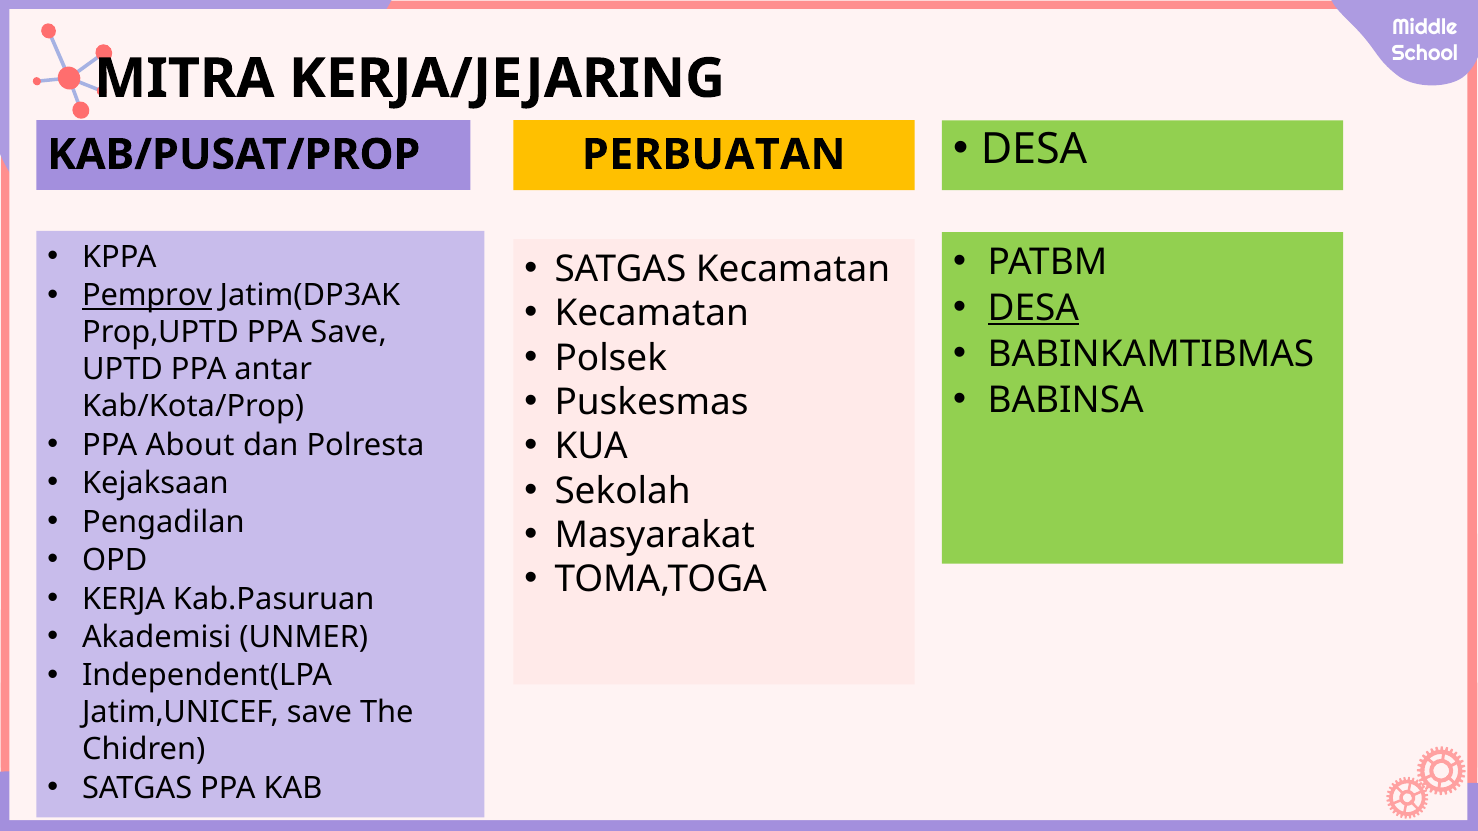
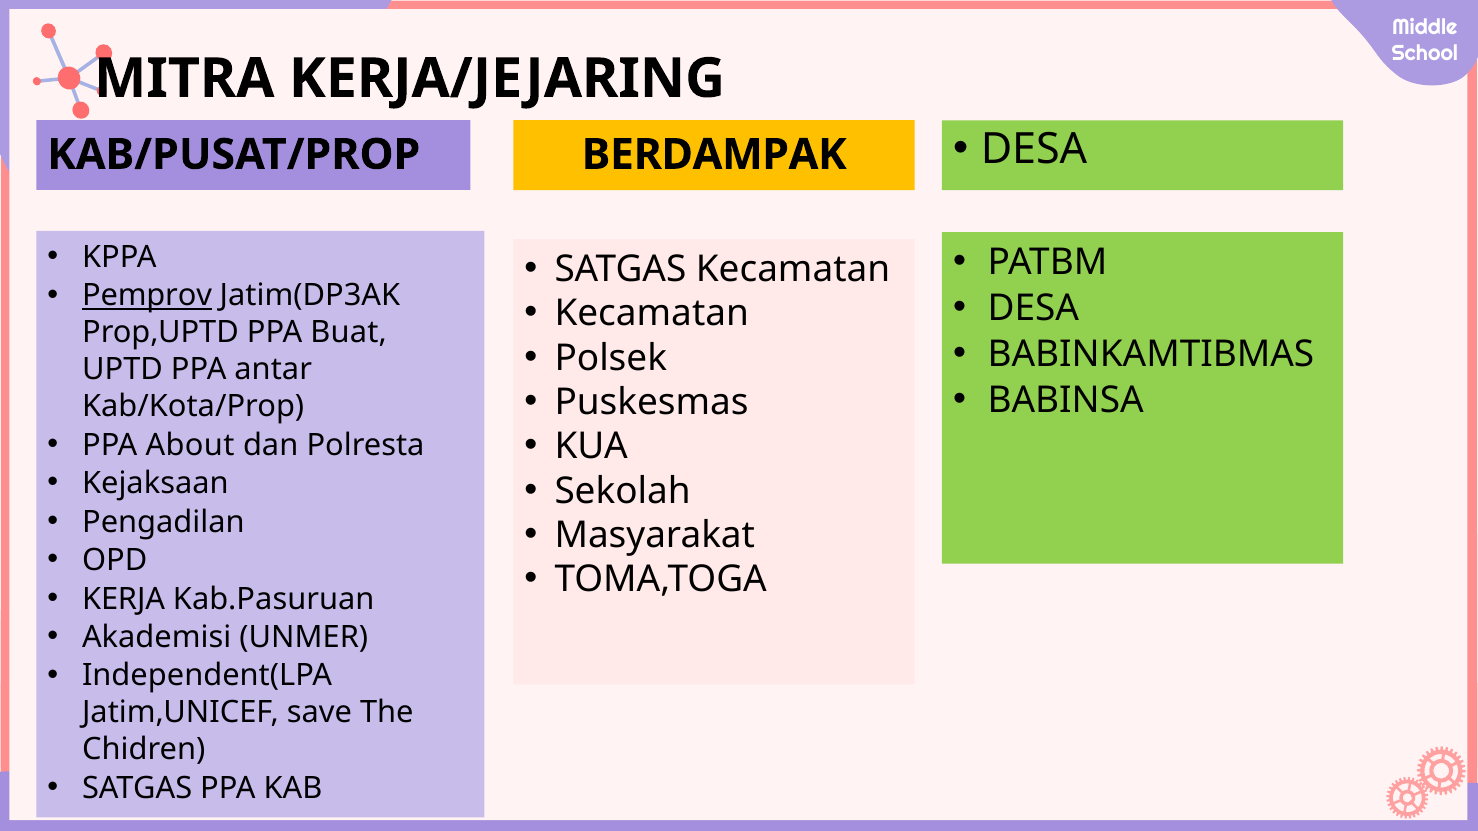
PERBUATAN: PERBUATAN -> BERDAMPAK
DESA at (1033, 308) underline: present -> none
PPA Save: Save -> Buat
